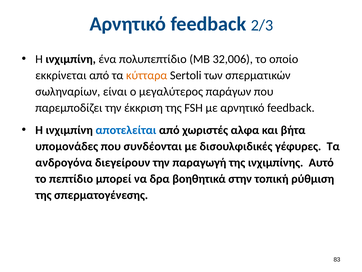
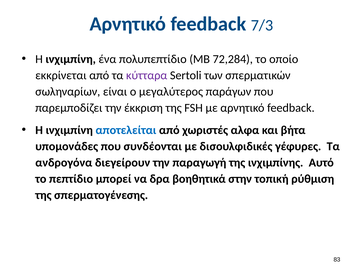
2/3: 2/3 -> 7/3
32,006: 32,006 -> 72,284
κύτταρα colour: orange -> purple
